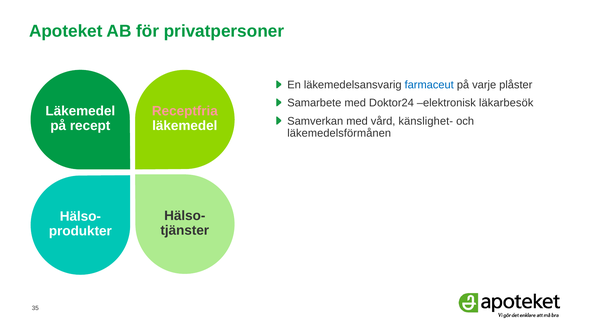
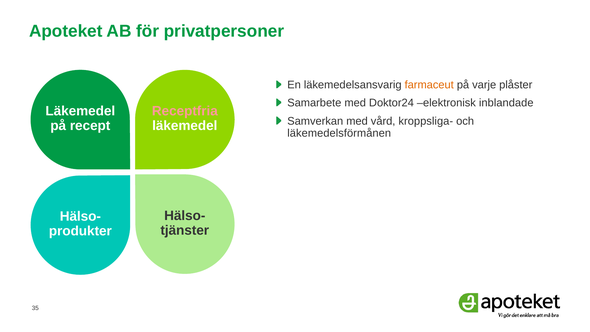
farmaceut colour: blue -> orange
läkarbesök: läkarbesök -> inblandade
känslighet-: känslighet- -> kroppsliga-
